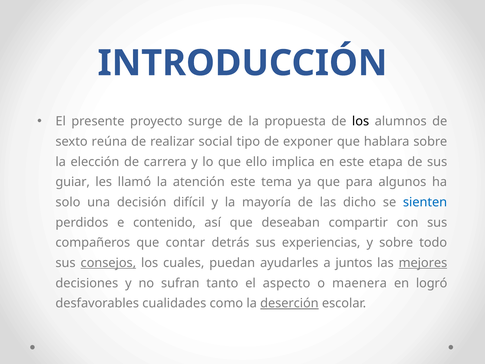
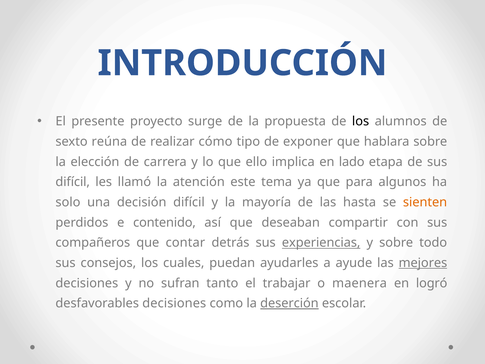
social: social -> cómo
en este: este -> lado
guiar at (73, 182): guiar -> difícil
dicho: dicho -> hasta
sienten colour: blue -> orange
experiencias underline: none -> present
consejos underline: present -> none
juntos: juntos -> ayude
aspecto: aspecto -> trabajar
desfavorables cualidades: cualidades -> decisiones
